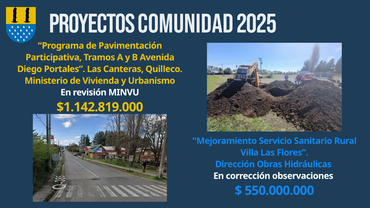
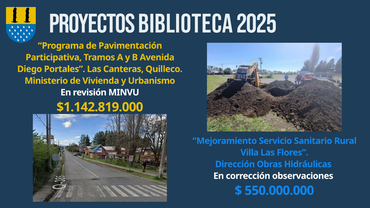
COMUNIDAD: COMUNIDAD -> BIBLIOTECA
